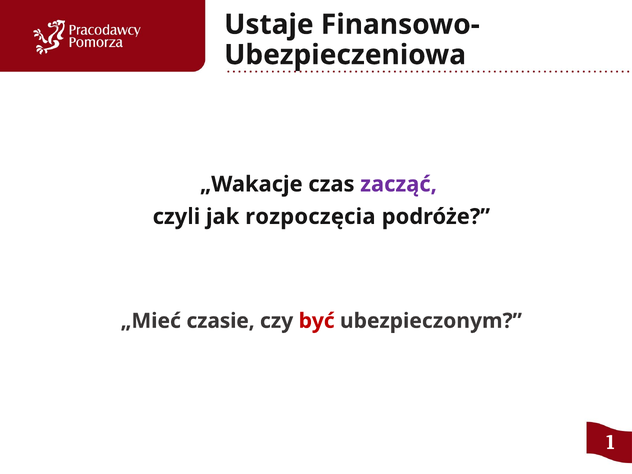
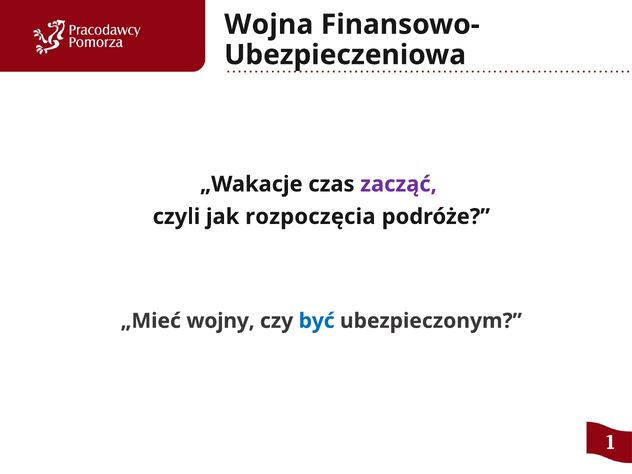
Ustaje: Ustaje -> Wojna
czasie: czasie -> wojny
być colour: red -> blue
